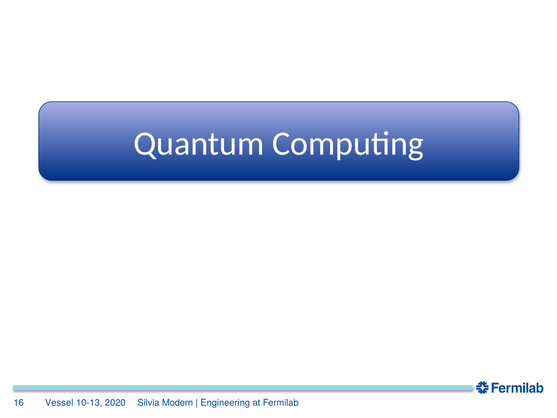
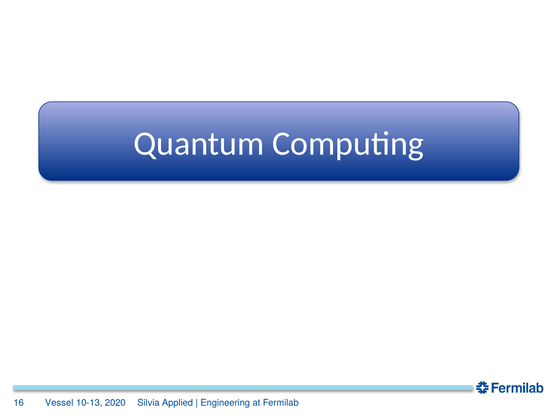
Modern: Modern -> Applied
